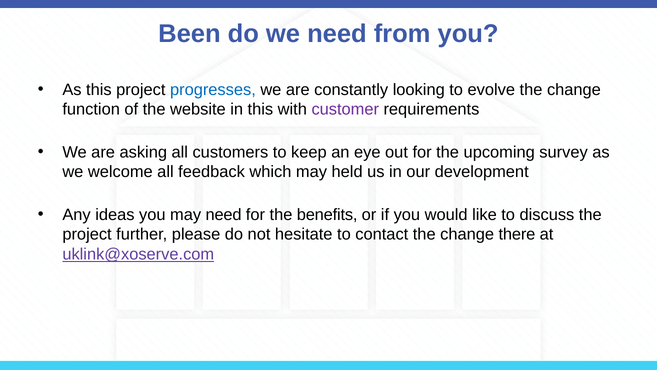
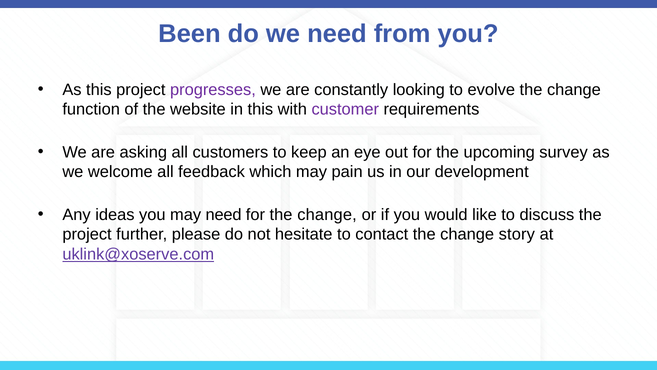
progresses colour: blue -> purple
held: held -> pain
for the benefits: benefits -> change
there: there -> story
